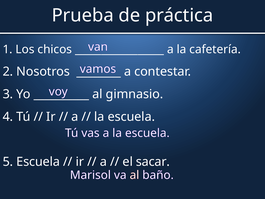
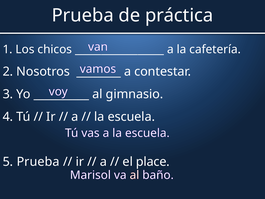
5 Escuela: Escuela -> Prueba
sacar: sacar -> place
